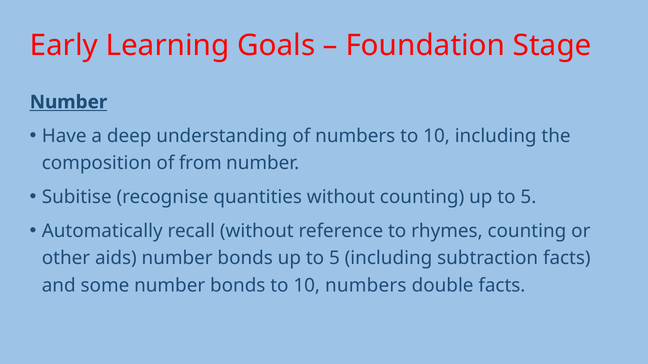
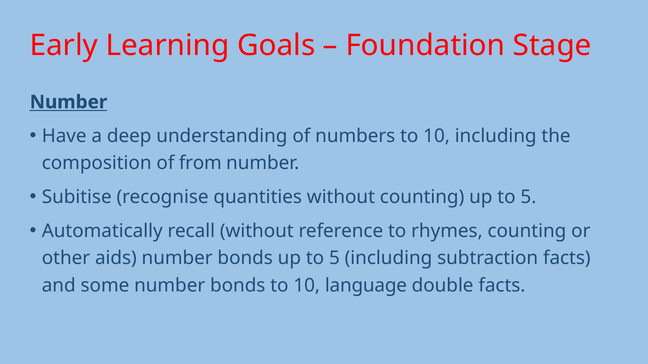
10 numbers: numbers -> language
